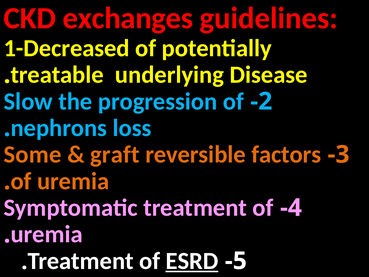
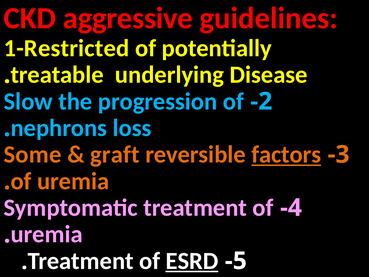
exchanges: exchanges -> aggressive
1-Decreased: 1-Decreased -> 1-Restricted
factors underline: none -> present
